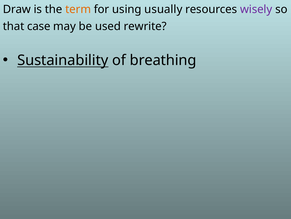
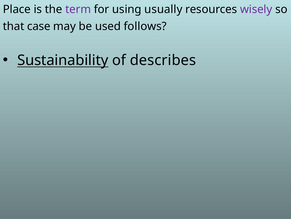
Draw: Draw -> Place
term colour: orange -> purple
rewrite: rewrite -> follows
breathing: breathing -> describes
